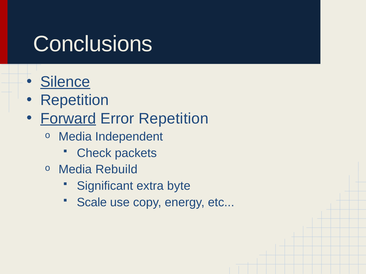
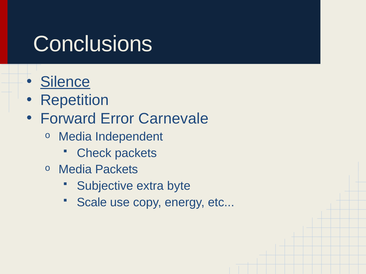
Forward underline: present -> none
Error Repetition: Repetition -> Carnevale
Media Rebuild: Rebuild -> Packets
Significant: Significant -> Subjective
